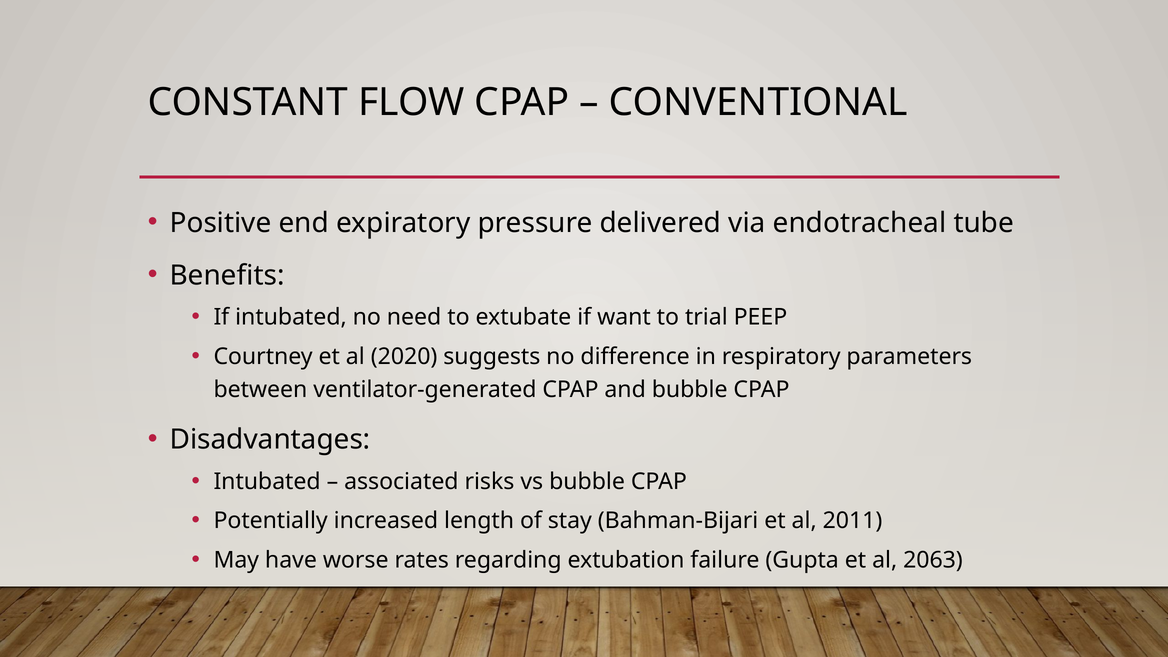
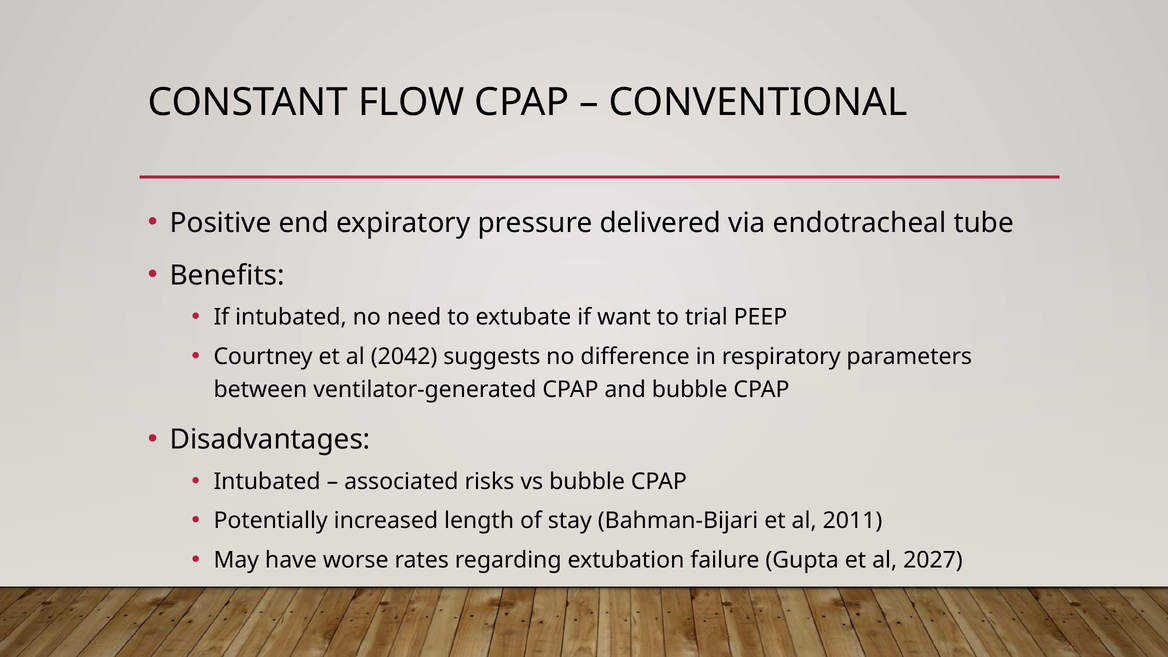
2020: 2020 -> 2042
2063: 2063 -> 2027
